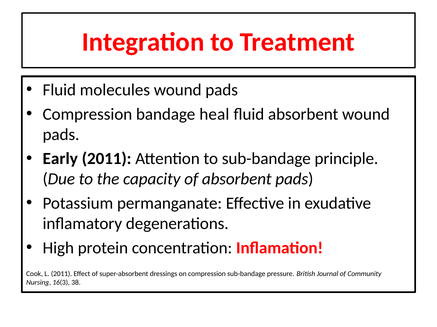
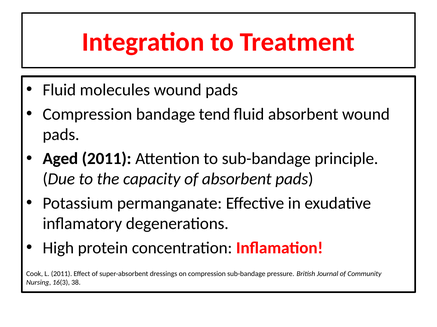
heal: heal -> tend
Early: Early -> Aged
